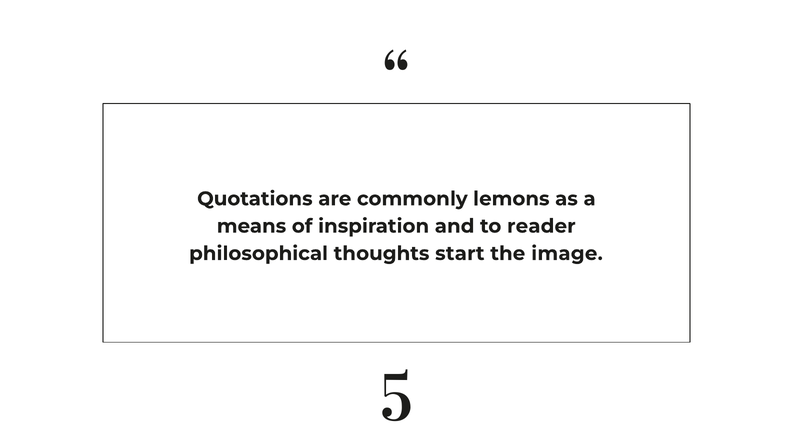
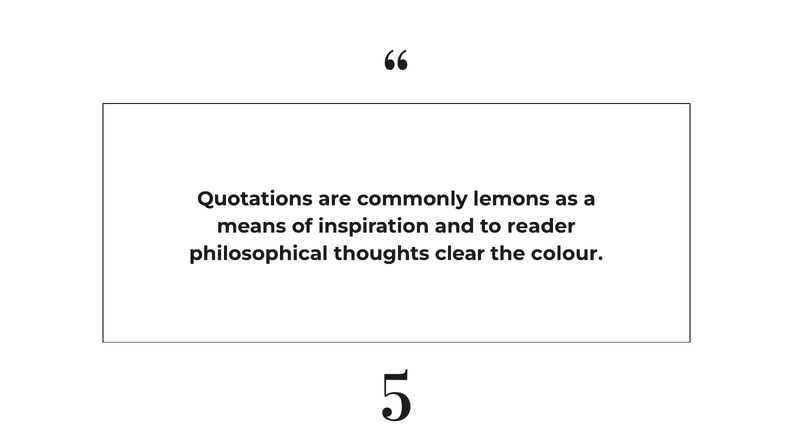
start: start -> clear
image: image -> colour
